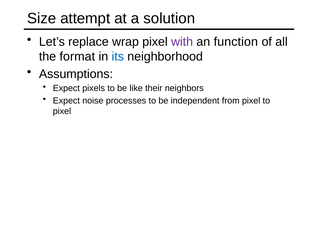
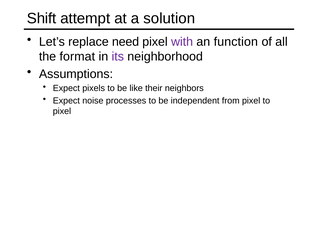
Size: Size -> Shift
wrap: wrap -> need
its colour: blue -> purple
